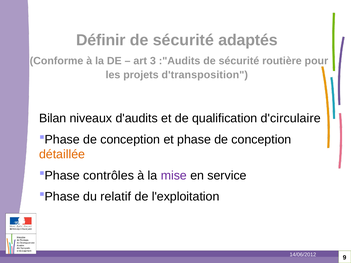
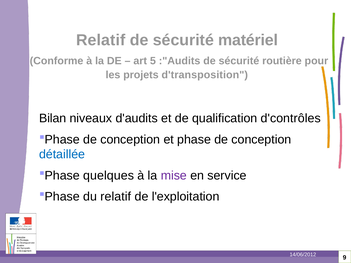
Définir at (101, 40): Définir -> Relatif
adaptés: adaptés -> matériel
3: 3 -> 5
d'circulaire: d'circulaire -> d'contrôles
détaillée colour: orange -> blue
contrôles: contrôles -> quelques
